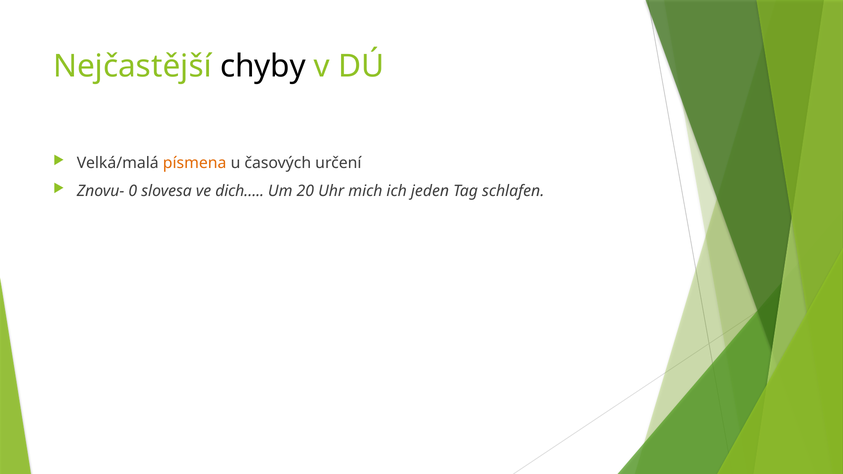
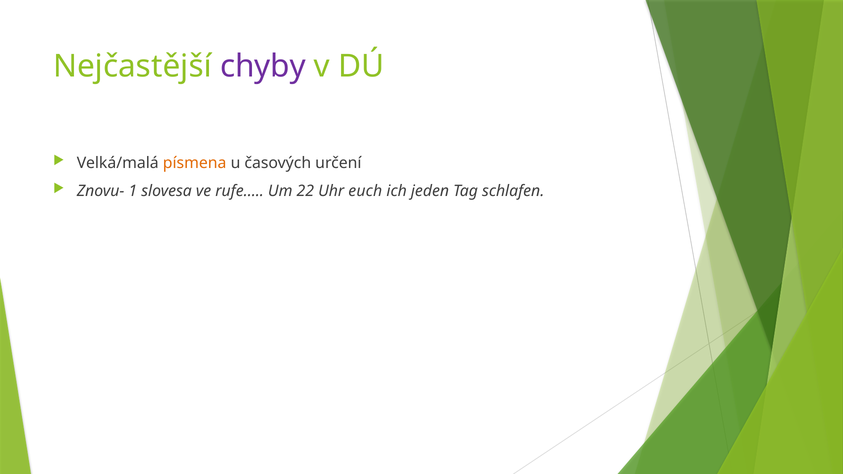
chyby colour: black -> purple
0: 0 -> 1
dich…: dich… -> rufe…
20: 20 -> 22
mich: mich -> euch
